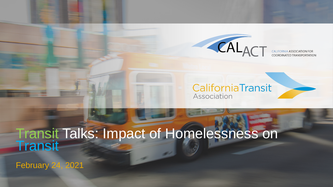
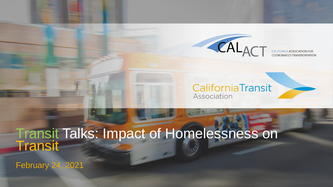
Transit at (37, 146) colour: light blue -> yellow
